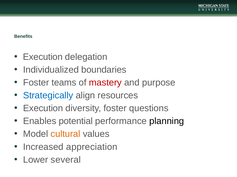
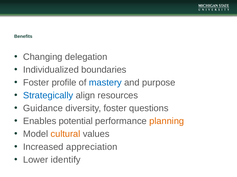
Execution at (43, 57): Execution -> Changing
teams: teams -> profile
mastery colour: red -> blue
Execution at (43, 109): Execution -> Guidance
planning colour: black -> orange
several: several -> identify
